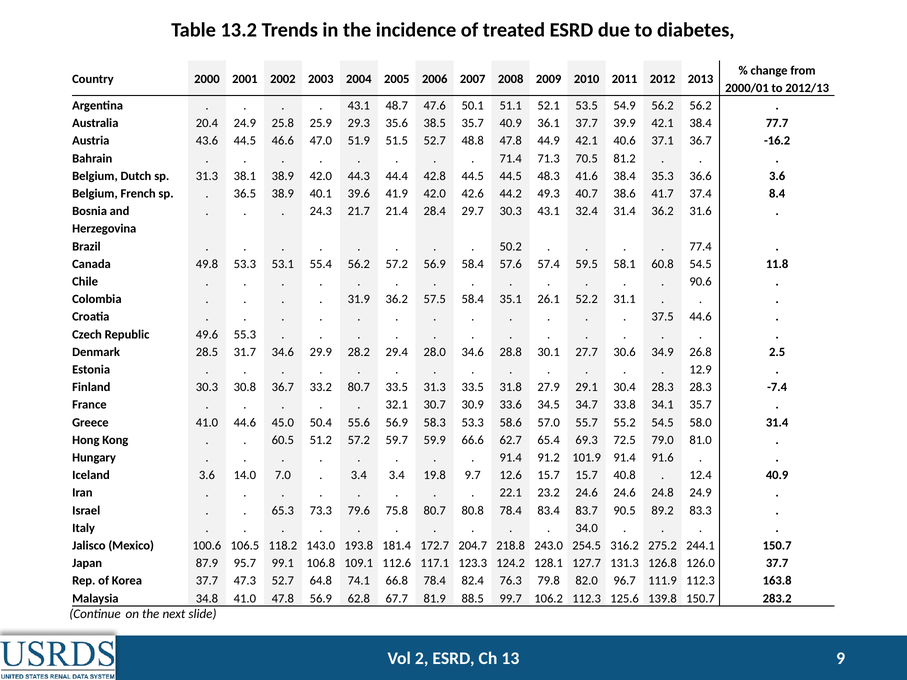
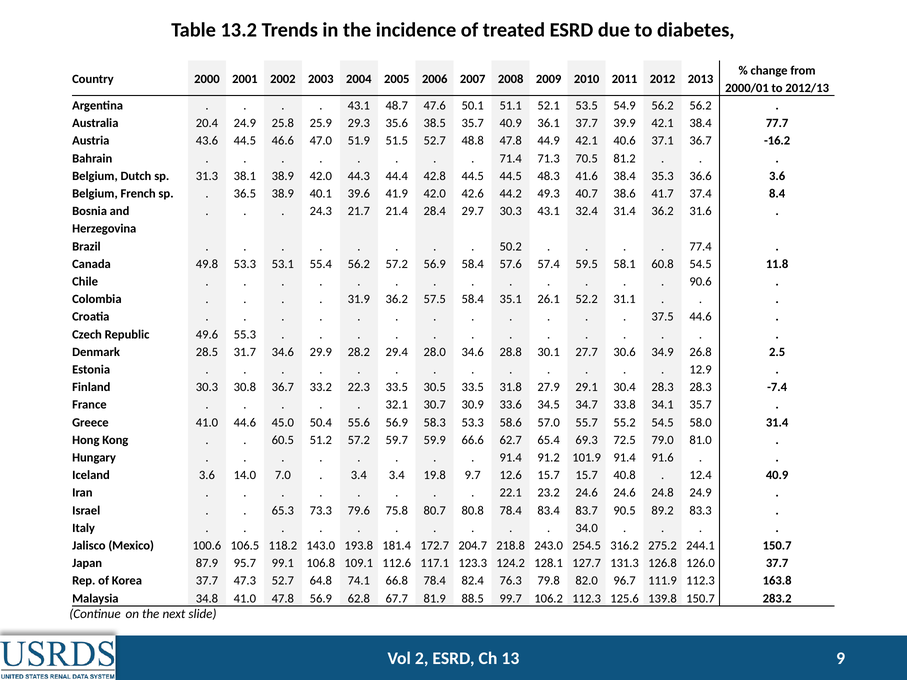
33.2 80.7: 80.7 -> 22.3
33.5 31.3: 31.3 -> 30.5
